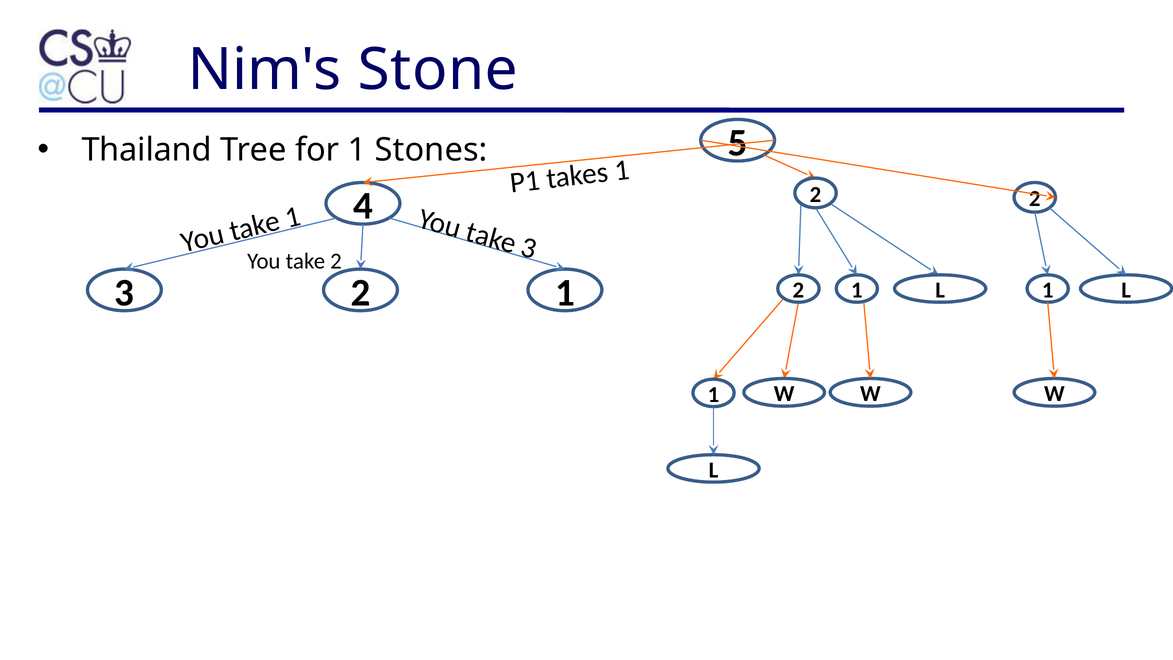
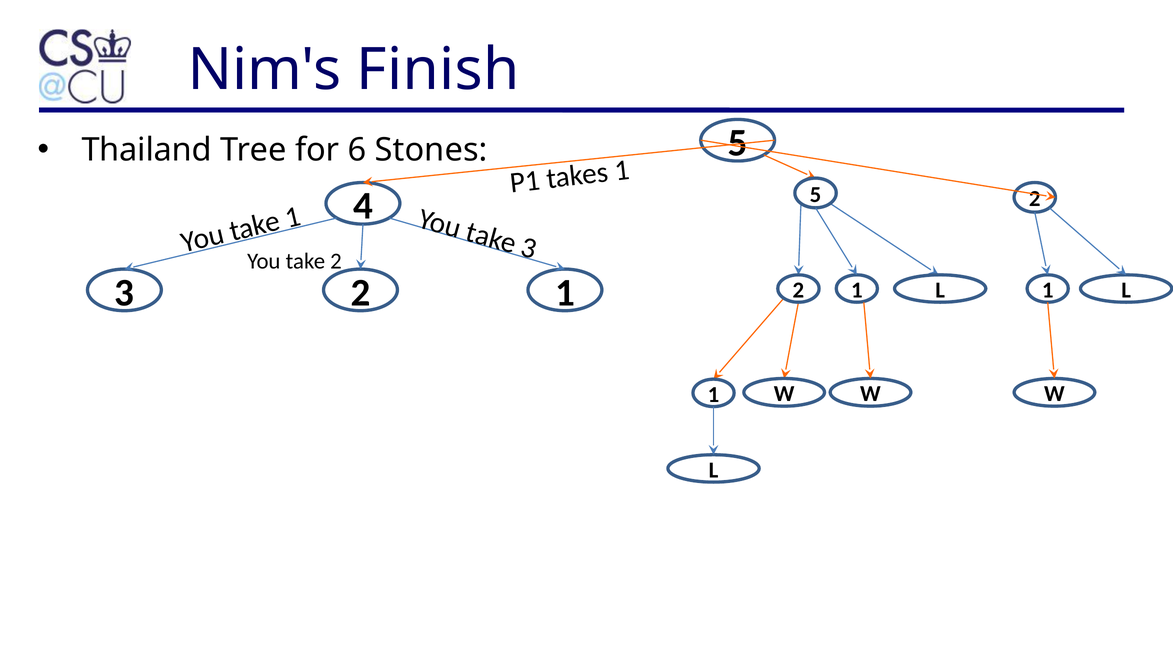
Stone: Stone -> Finish
for 1: 1 -> 6
4 2: 2 -> 5
